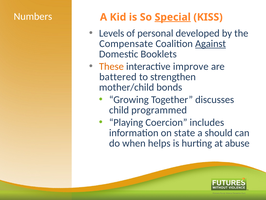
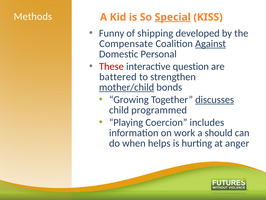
Numbers: Numbers -> Methods
Levels: Levels -> Funny
personal: personal -> shipping
Booklets: Booklets -> Personal
These colour: orange -> red
improve: improve -> question
mother/child underline: none -> present
discusses underline: none -> present
state: state -> work
abuse: abuse -> anger
